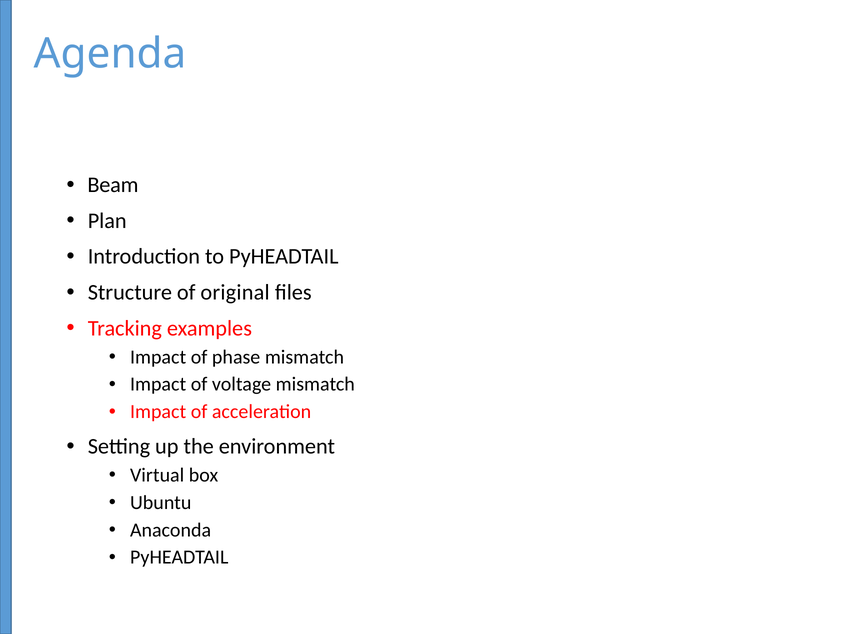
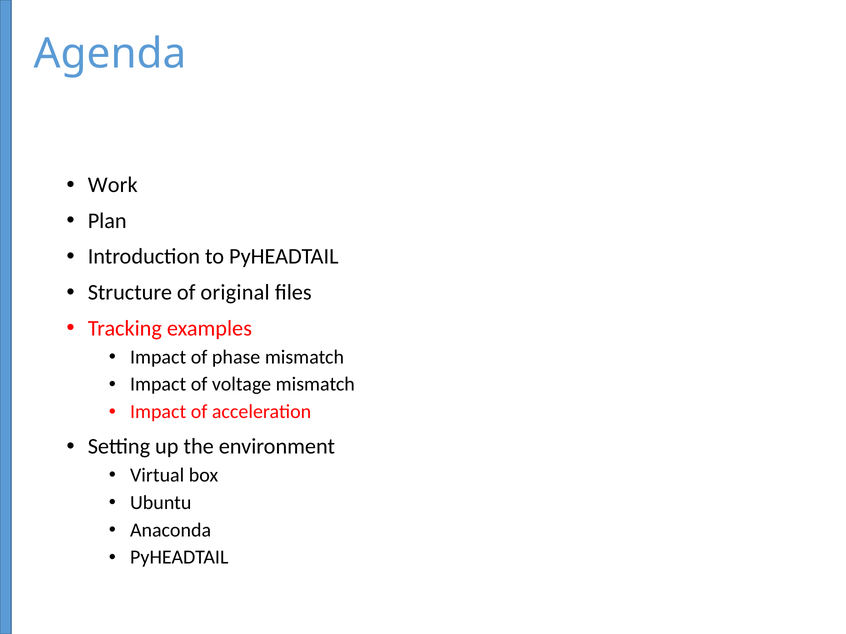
Beam: Beam -> Work
